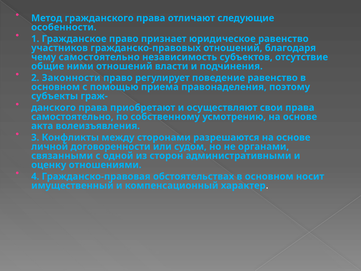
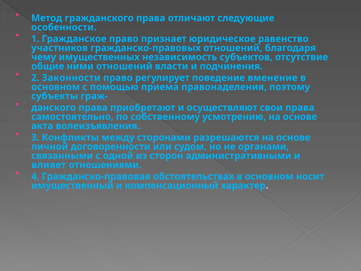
чему самостоятельно: самостоятельно -> имущественных
поведение равенство: равенство -> вменение
оценку: оценку -> влияет
